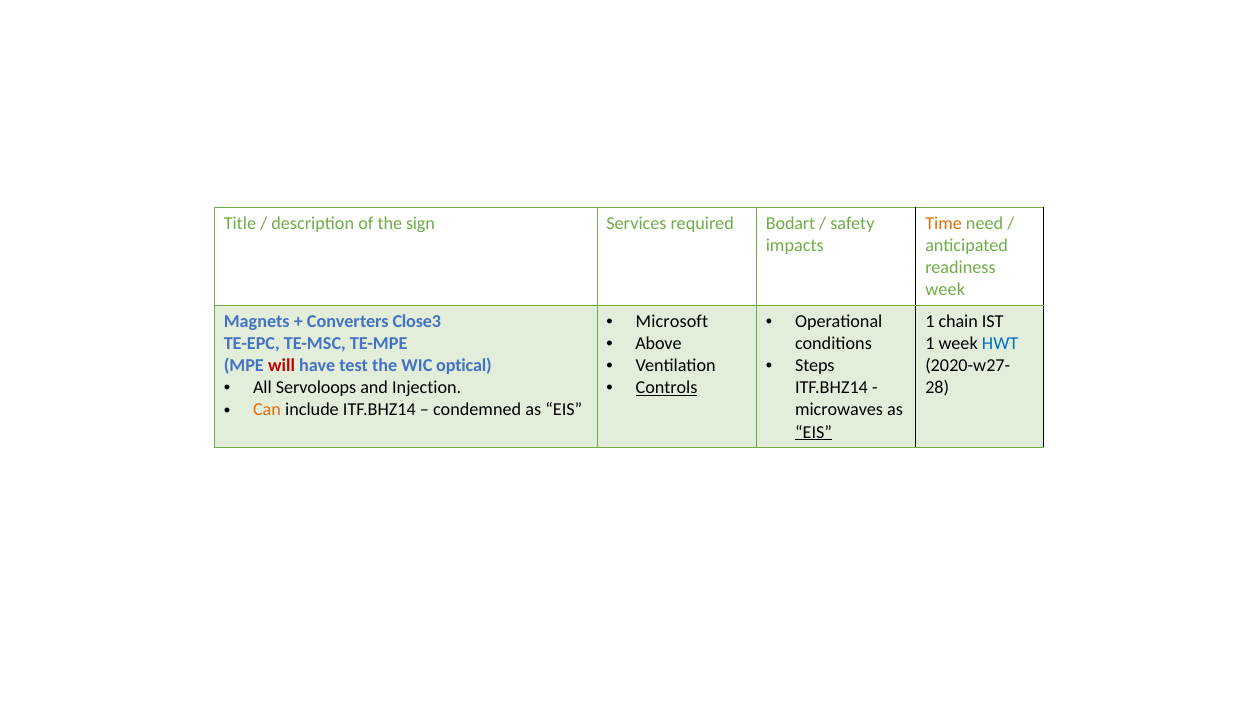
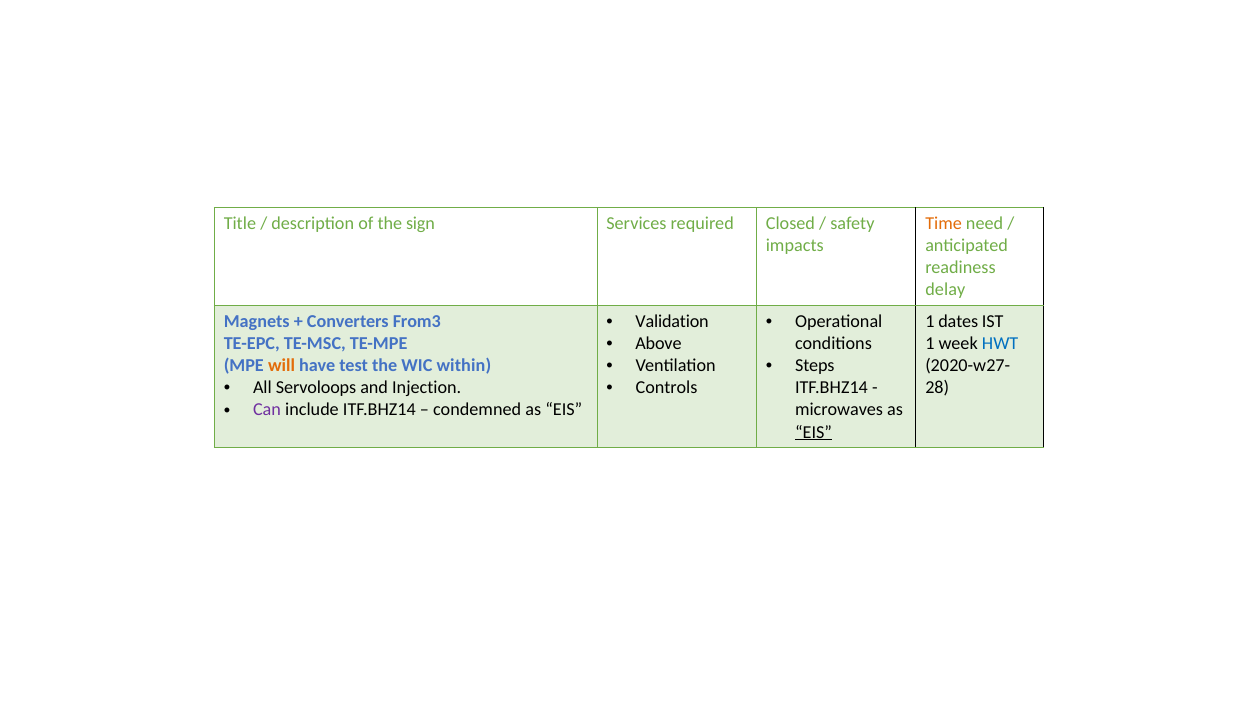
Bodart: Bodart -> Closed
week at (945, 290): week -> delay
Microsoft: Microsoft -> Validation
Close3: Close3 -> From3
chain: chain -> dates
will colour: red -> orange
optical: optical -> within
Controls underline: present -> none
Can colour: orange -> purple
